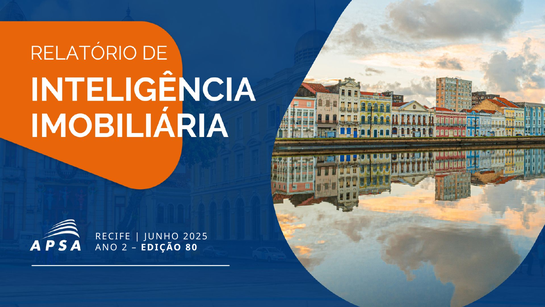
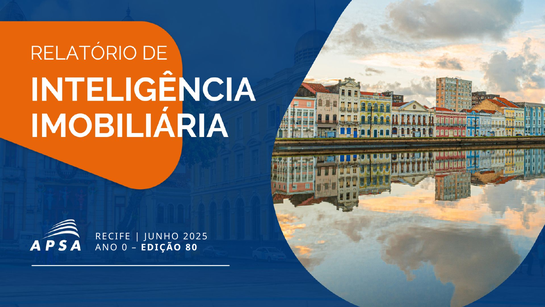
2: 2 -> 0
